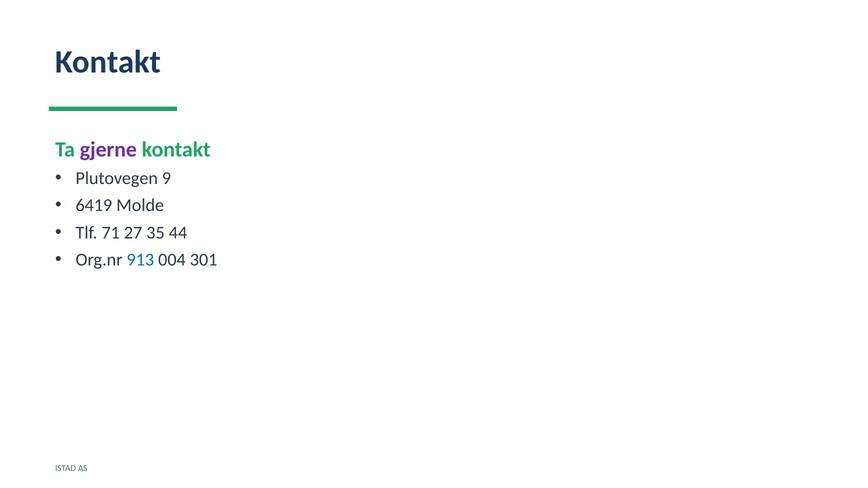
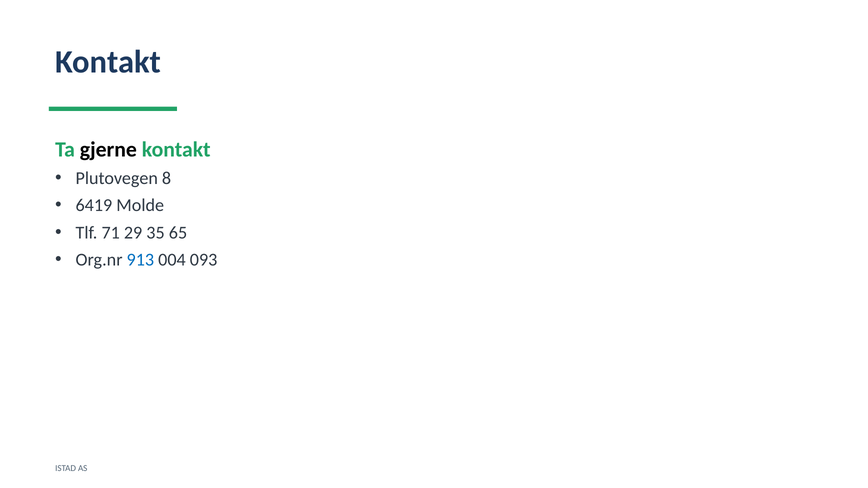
gjerne colour: purple -> black
9: 9 -> 8
27: 27 -> 29
44: 44 -> 65
301: 301 -> 093
